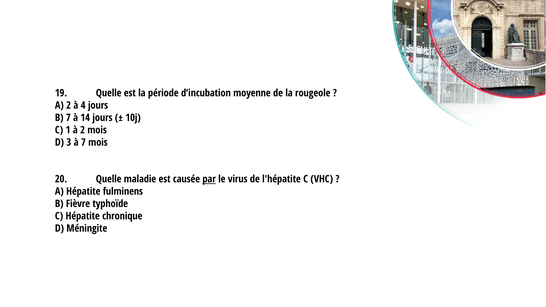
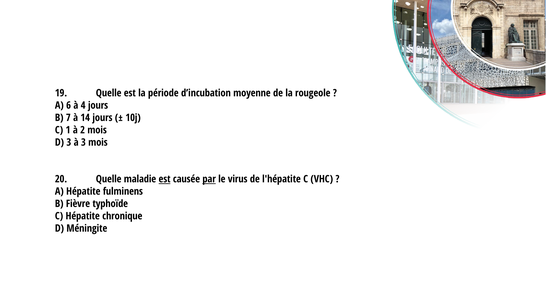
A 2: 2 -> 6
à 7: 7 -> 3
est at (165, 179) underline: none -> present
